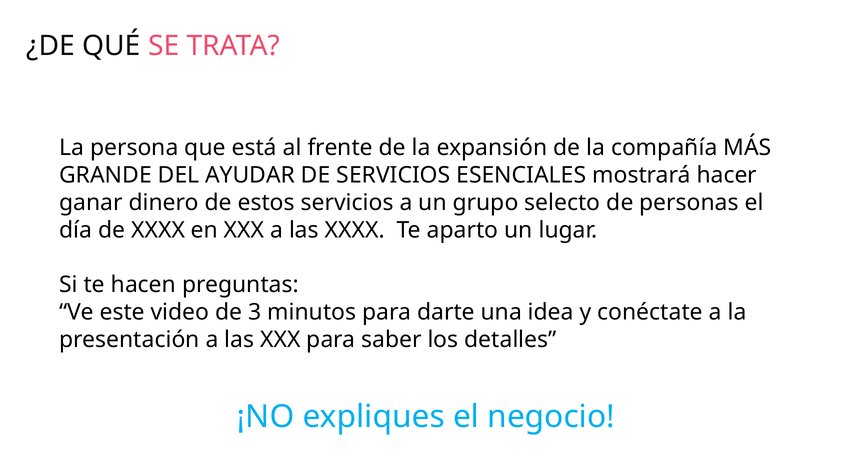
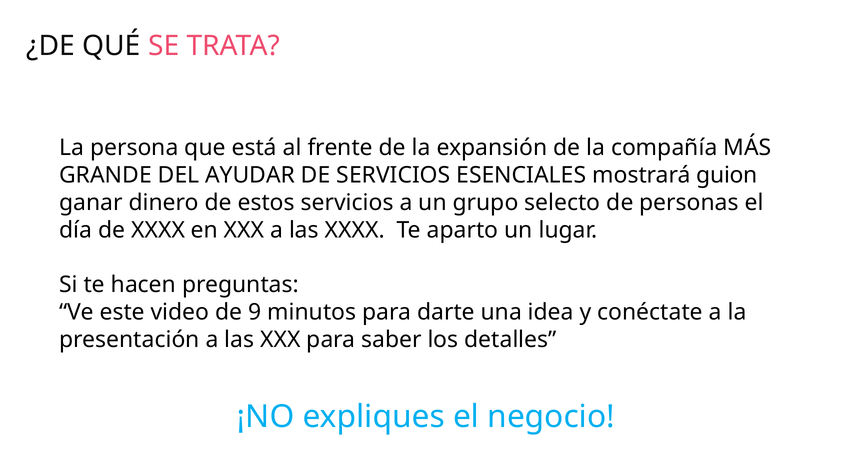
hacer: hacer -> guion
3: 3 -> 9
